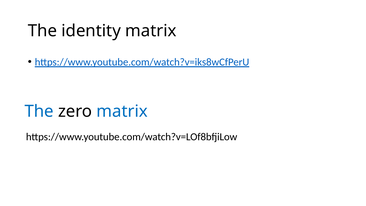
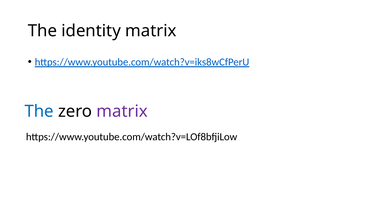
matrix at (122, 111) colour: blue -> purple
